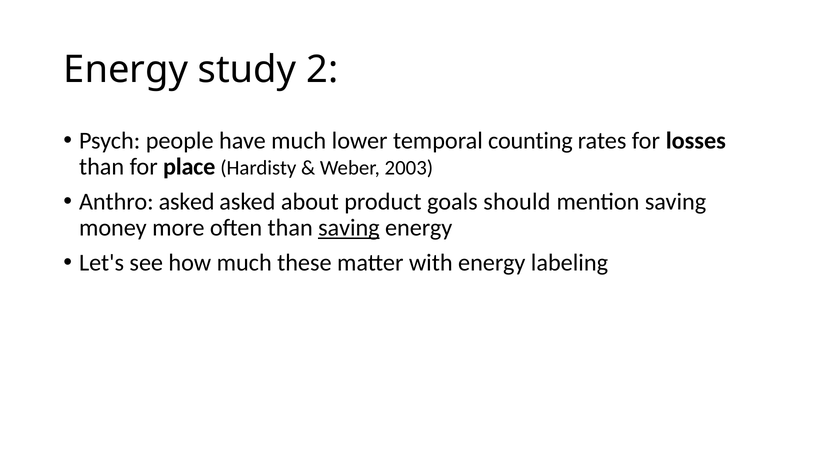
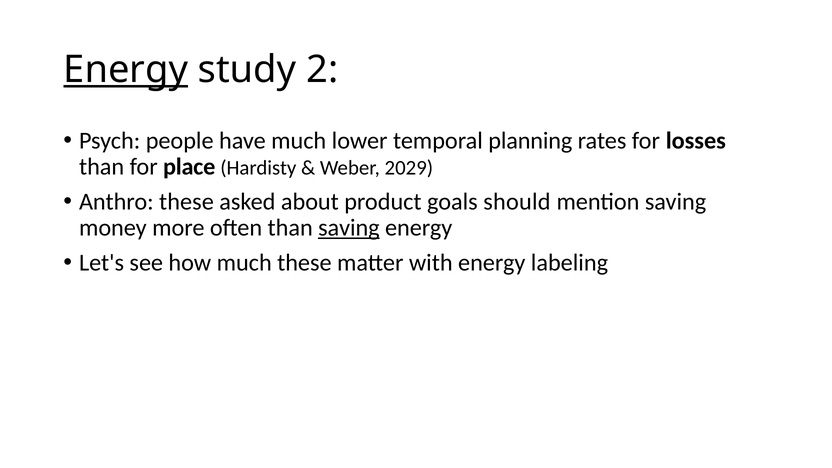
Energy at (126, 70) underline: none -> present
counting: counting -> planning
2003: 2003 -> 2029
Anthro asked: asked -> these
